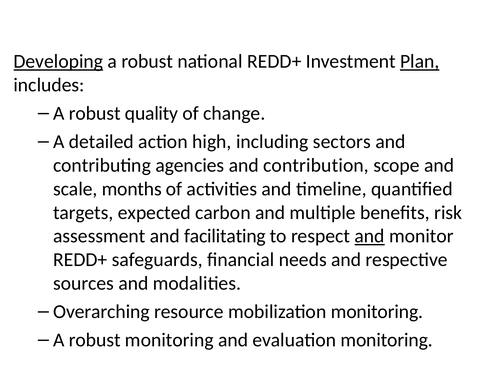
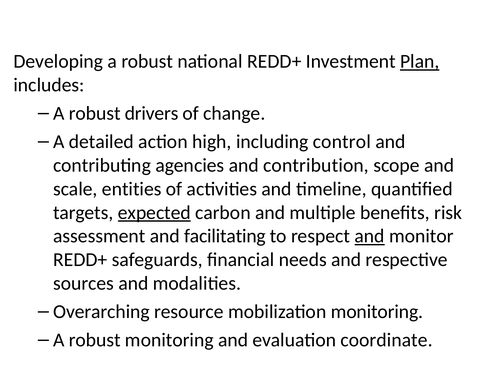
Developing underline: present -> none
quality: quality -> drivers
sectors: sectors -> control
months: months -> entities
expected underline: none -> present
evaluation monitoring: monitoring -> coordinate
